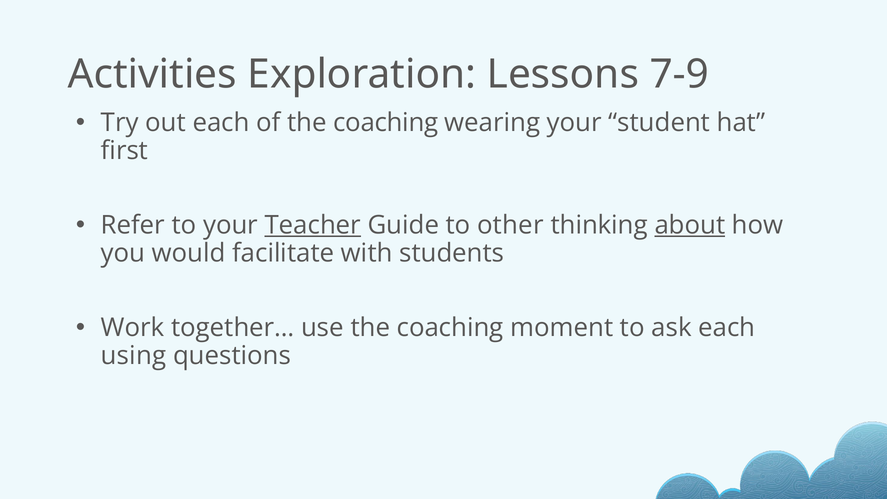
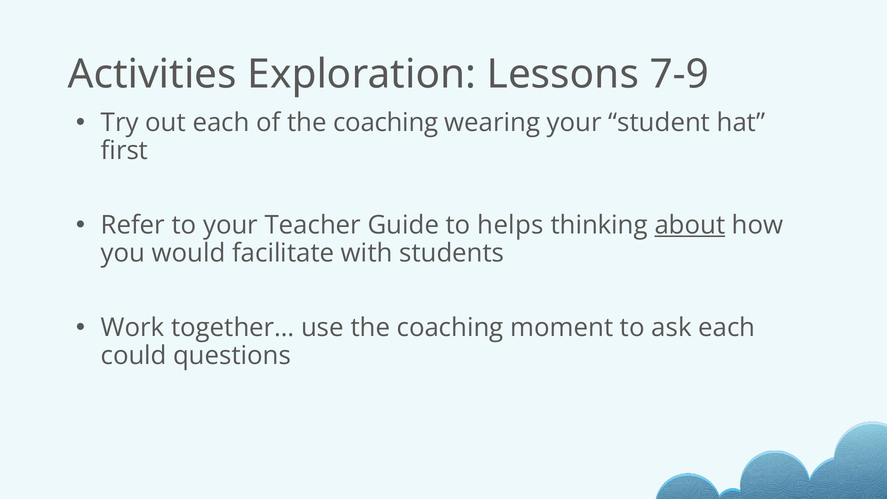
Teacher underline: present -> none
other: other -> helps
using: using -> could
